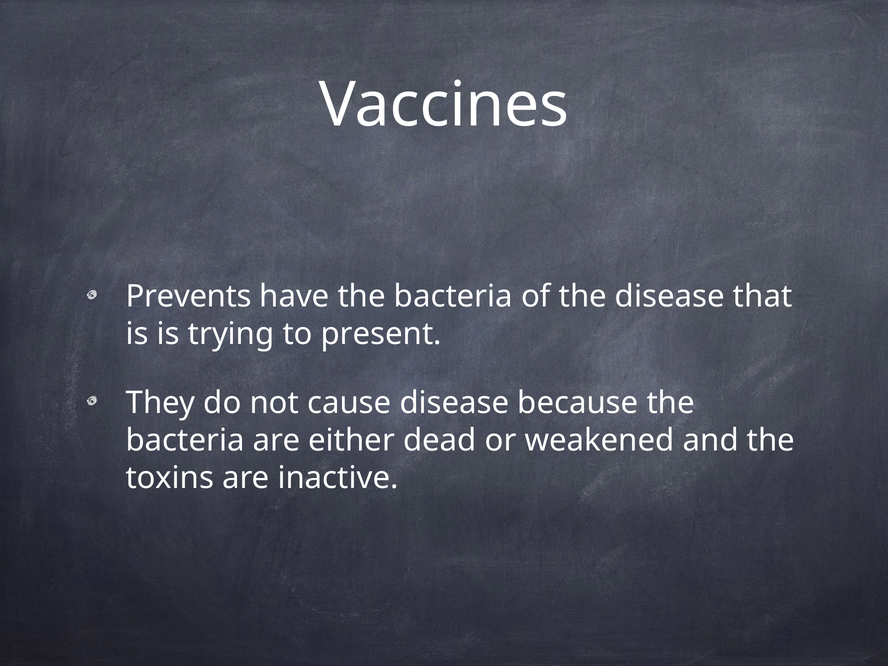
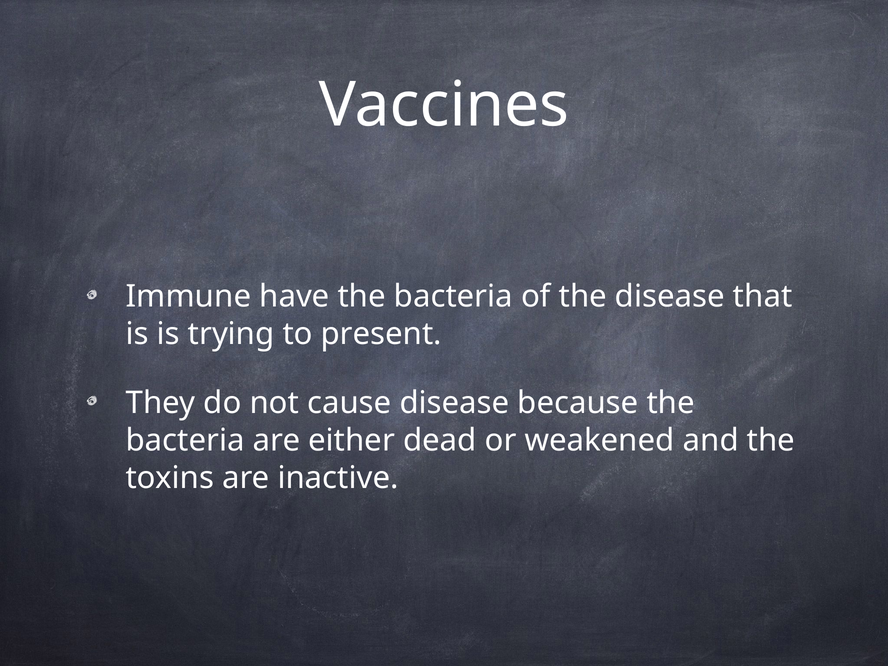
Prevents: Prevents -> Immune
